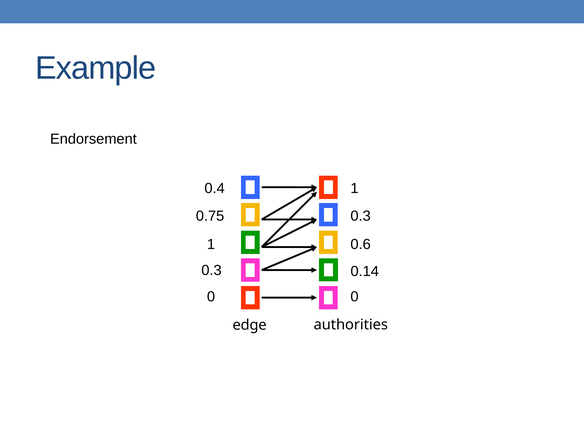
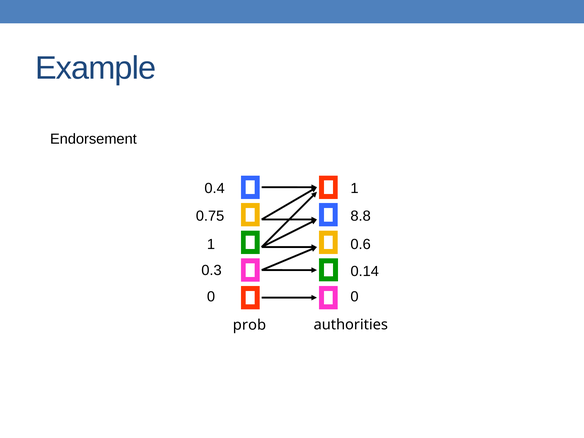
0.3 at (361, 216): 0.3 -> 8.8
edge: edge -> prob
